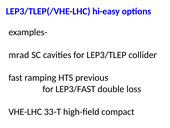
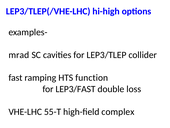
hi-easy: hi-easy -> hi-high
previous: previous -> function
33-T: 33-T -> 55-T
compact: compact -> complex
